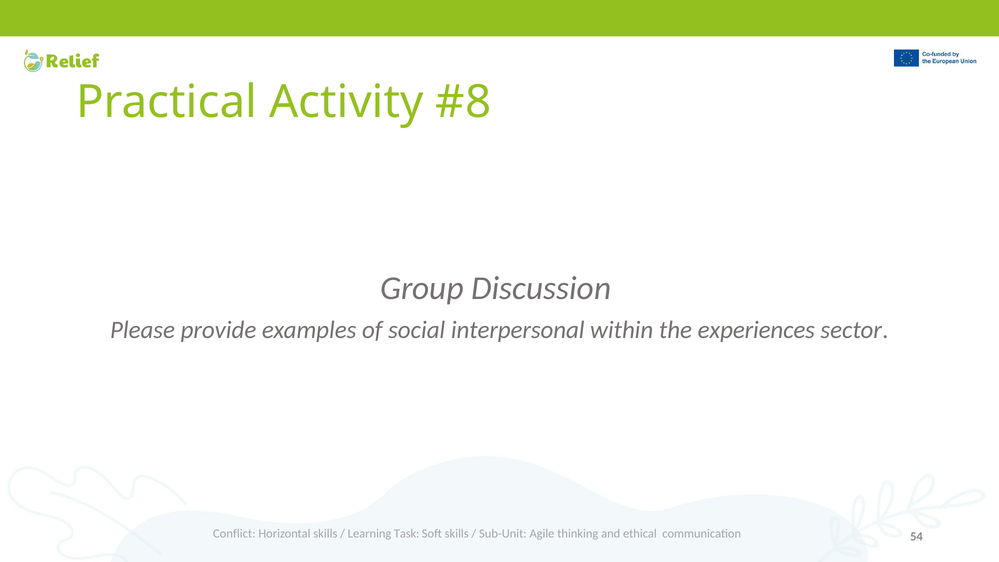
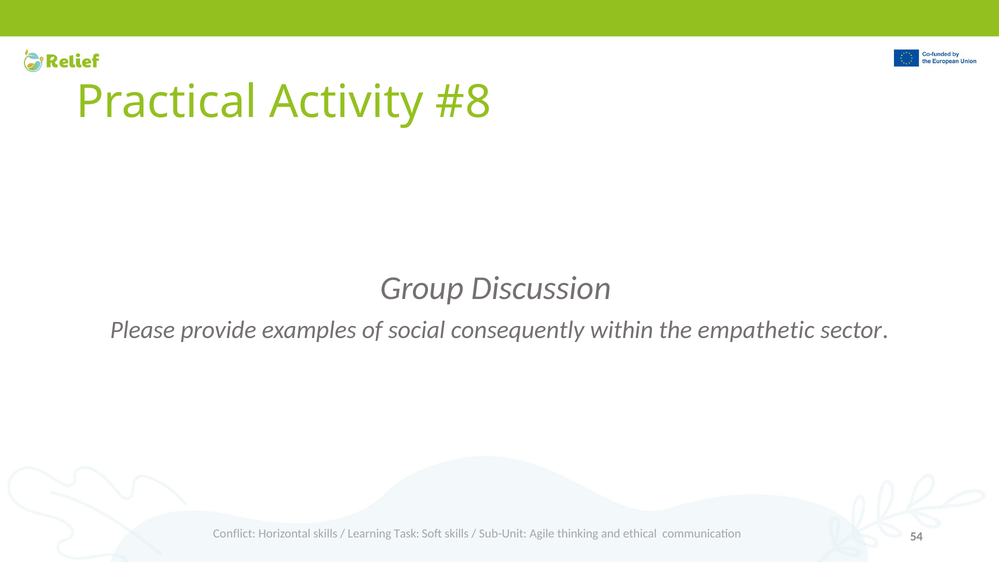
interpersonal: interpersonal -> consequently
experiences: experiences -> empathetic
